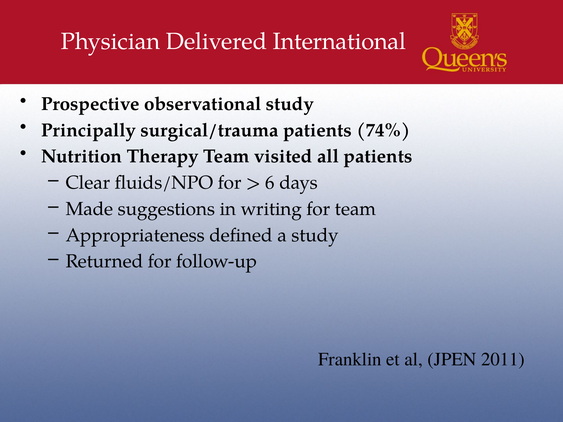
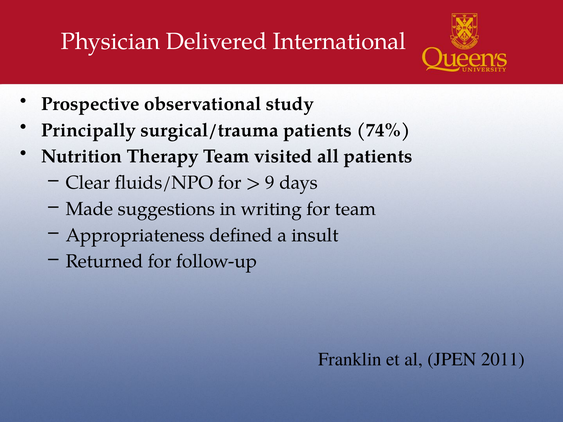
6: 6 -> 9
a study: study -> insult
